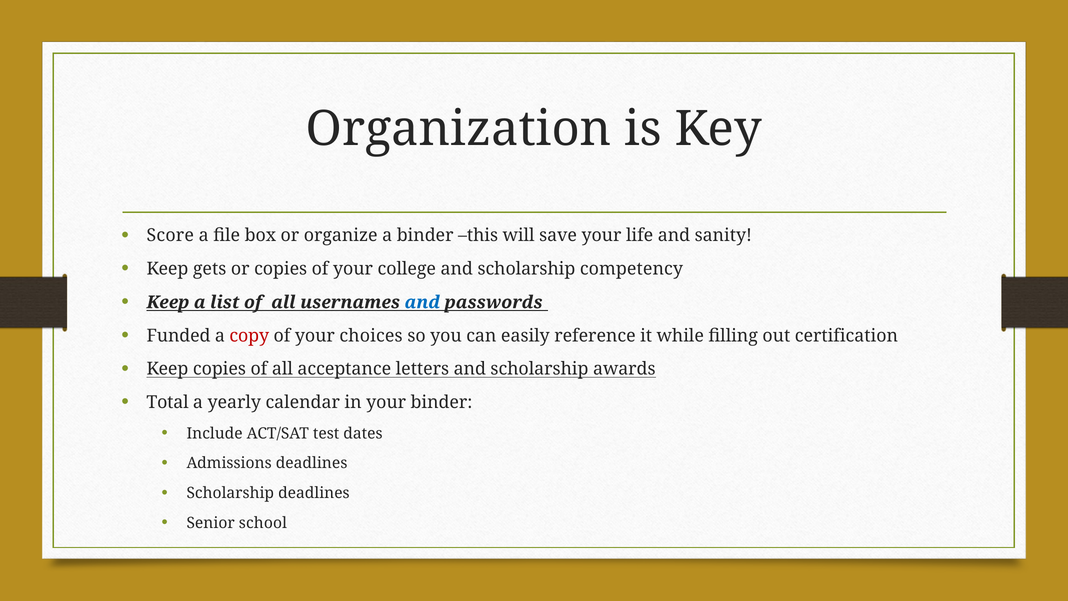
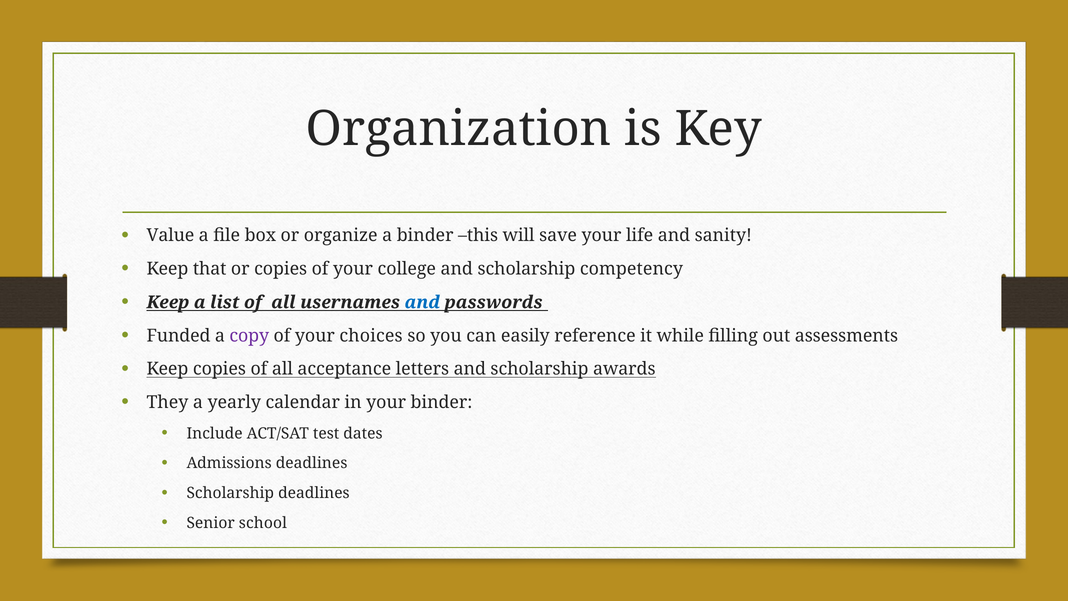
Score: Score -> Value
gets: gets -> that
copy colour: red -> purple
certification: certification -> assessments
Total: Total -> They
